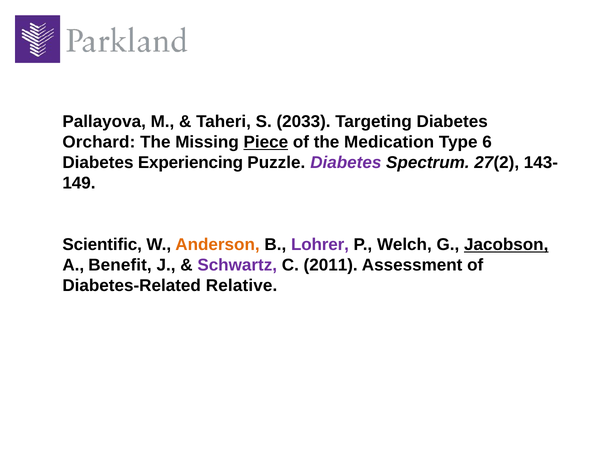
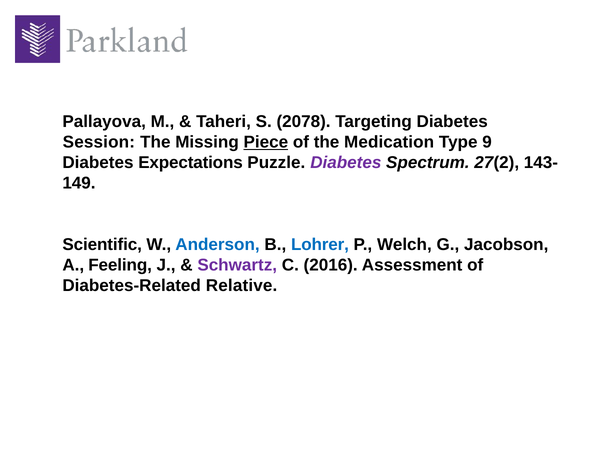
2033: 2033 -> 2078
Orchard: Orchard -> Session
6: 6 -> 9
Experiencing: Experiencing -> Expectations
Anderson colour: orange -> blue
Lohrer colour: purple -> blue
Jacobson underline: present -> none
Benefit: Benefit -> Feeling
2011: 2011 -> 2016
